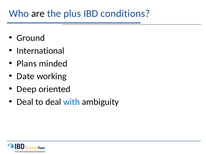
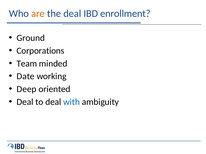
are colour: black -> orange
the plus: plus -> deal
conditions: conditions -> enrollment
International: International -> Corporations
Plans: Plans -> Team
